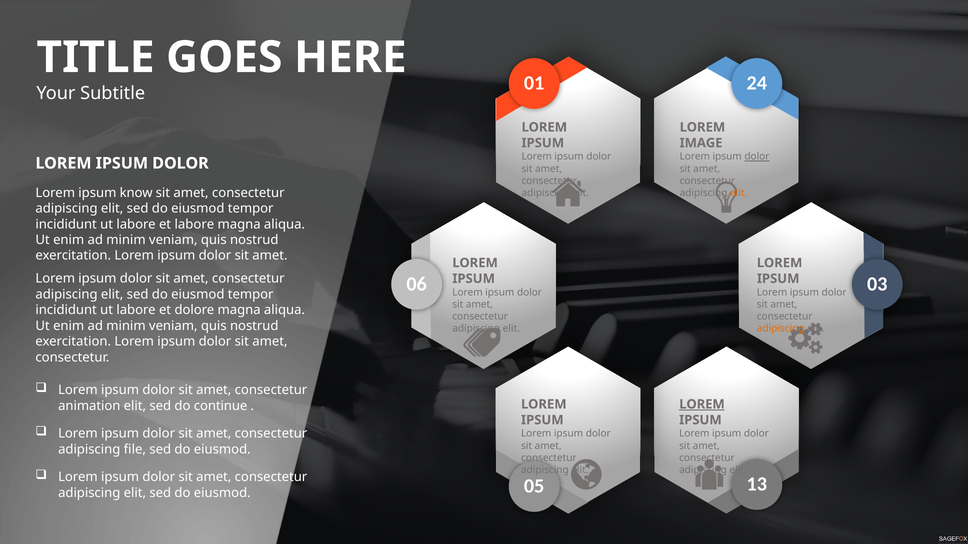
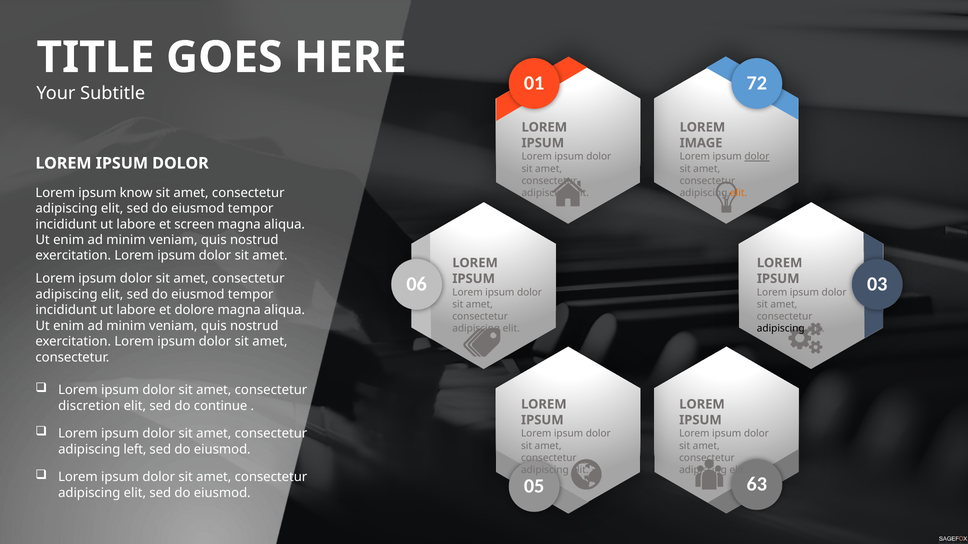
24: 24 -> 72
et labore: labore -> screen
adipiscing at (781, 329) colour: orange -> black
animation: animation -> discretion
LOREM at (702, 405) underline: present -> none
file: file -> left
13: 13 -> 63
